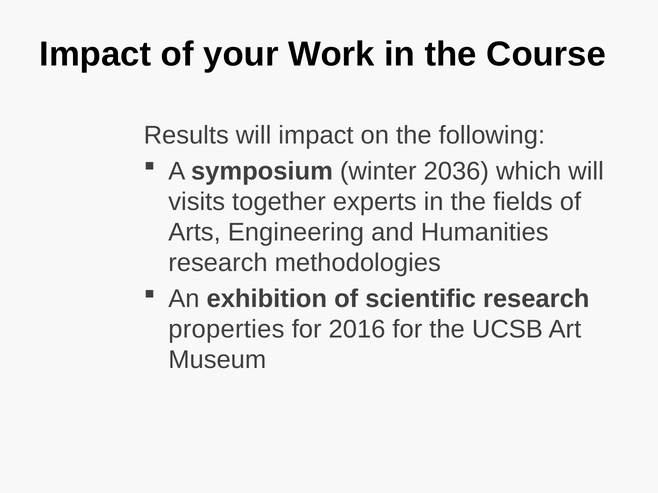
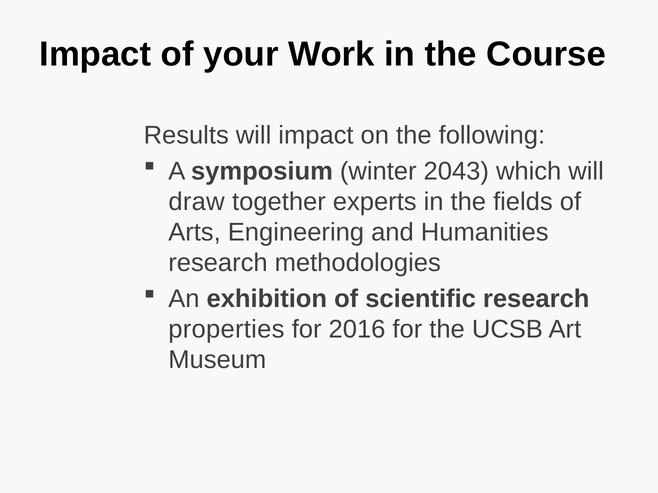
2036: 2036 -> 2043
visits: visits -> draw
